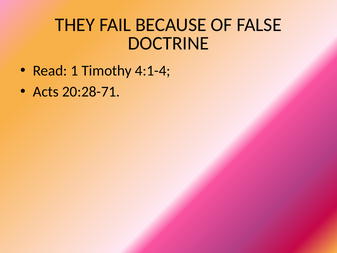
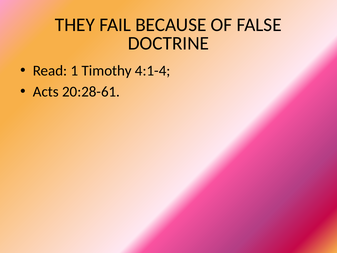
20:28-71: 20:28-71 -> 20:28-61
